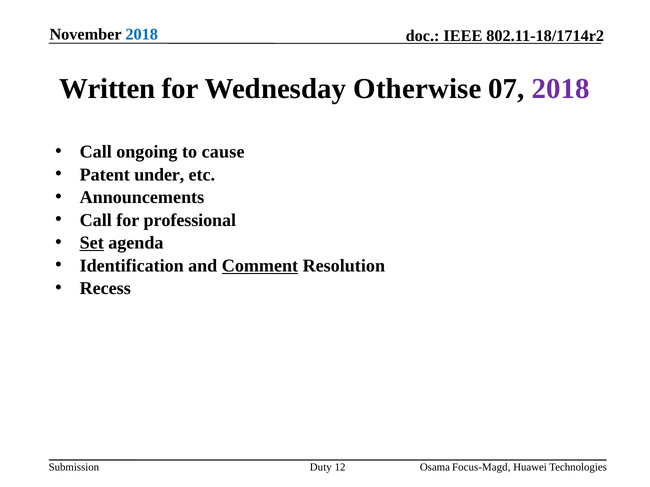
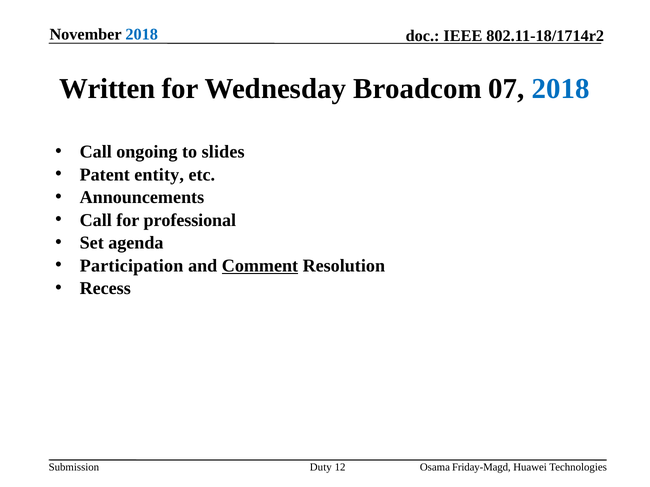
Otherwise: Otherwise -> Broadcom
2018 at (561, 89) colour: purple -> blue
cause: cause -> slides
under: under -> entity
Set underline: present -> none
Identification: Identification -> Participation
Focus-Magd: Focus-Magd -> Friday-Magd
